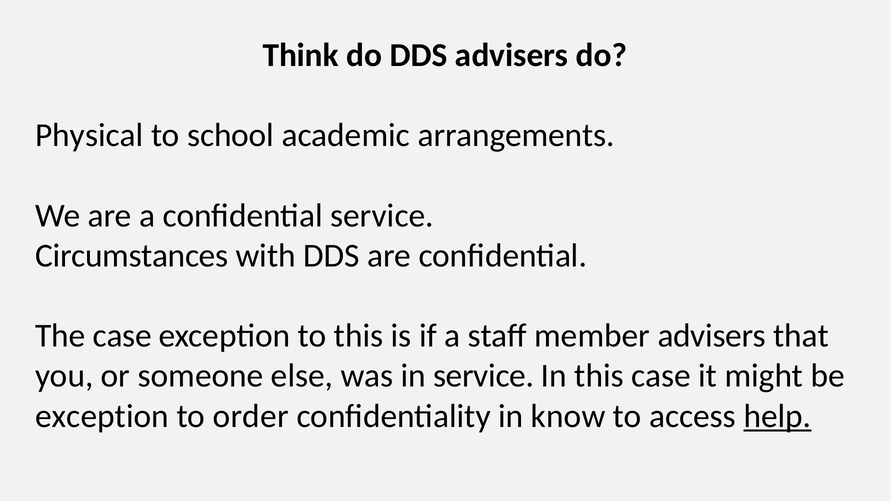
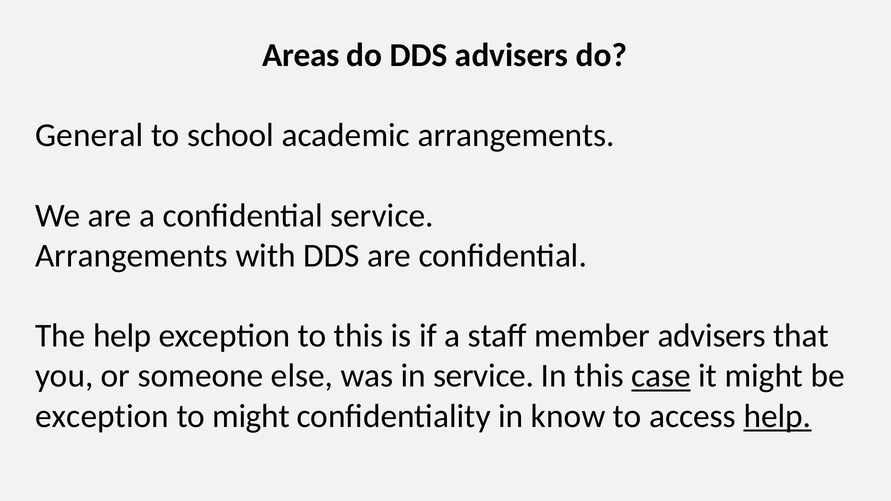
Think: Think -> Areas
Physical: Physical -> General
Circumstances at (132, 256): Circumstances -> Arrangements
The case: case -> help
case at (661, 376) underline: none -> present
to order: order -> might
